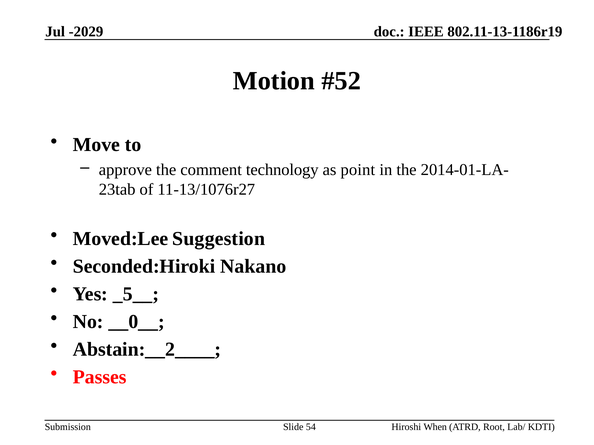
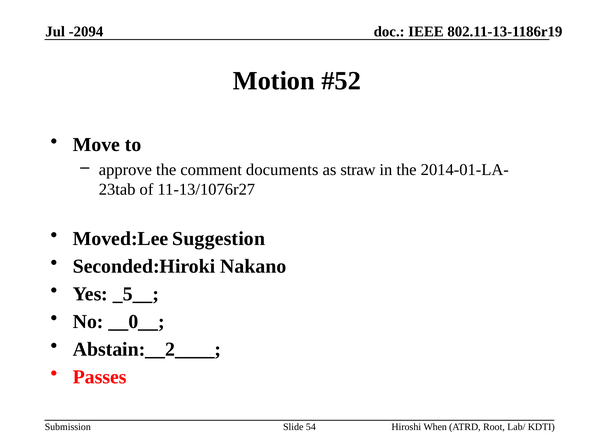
-2029: -2029 -> -2094
technology: technology -> documents
point: point -> straw
